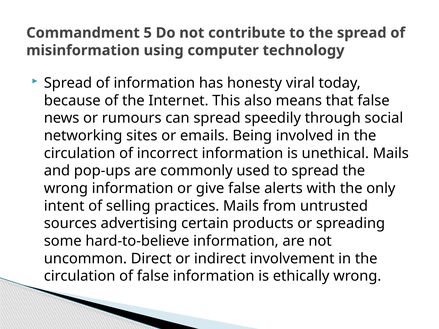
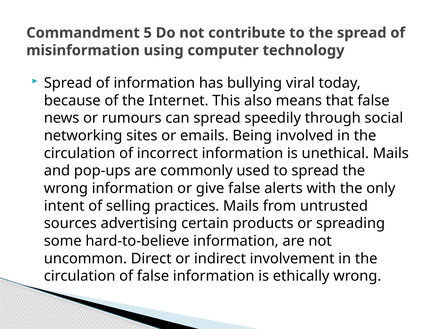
honesty: honesty -> bullying
